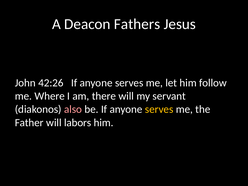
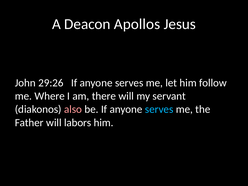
Fathers: Fathers -> Apollos
42:26: 42:26 -> 29:26
serves at (159, 109) colour: yellow -> light blue
